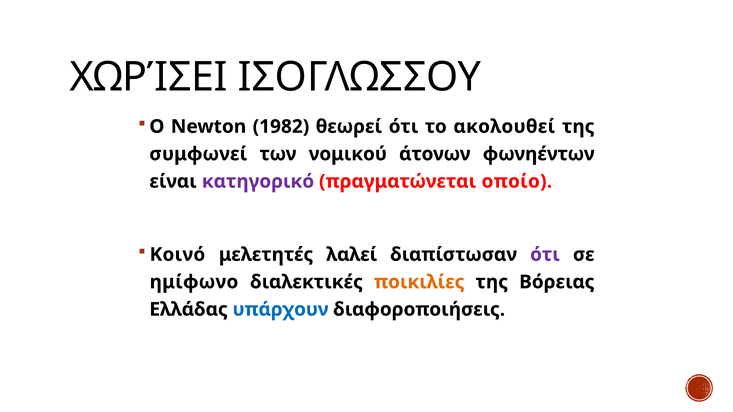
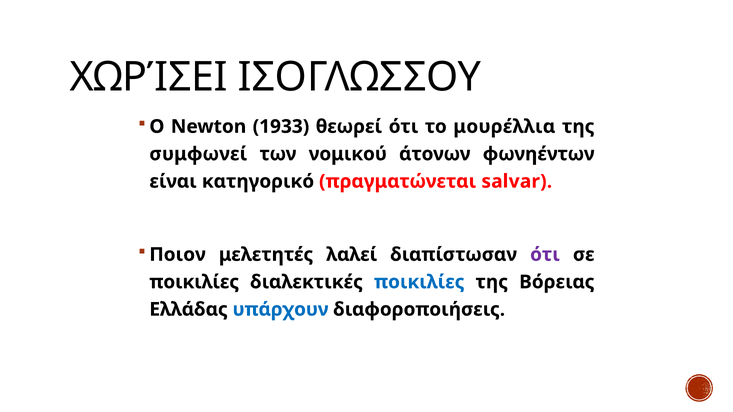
1982: 1982 -> 1933
ακολουθεί: ακολουθεί -> μουρέλλια
κατηγορικό colour: purple -> black
οποίο: οποίο -> salvar
Κοινό: Κοινό -> Ποιον
ημίφωνο at (194, 282): ημίφωνο -> ποικιλίες
ποικιλίες at (419, 282) colour: orange -> blue
